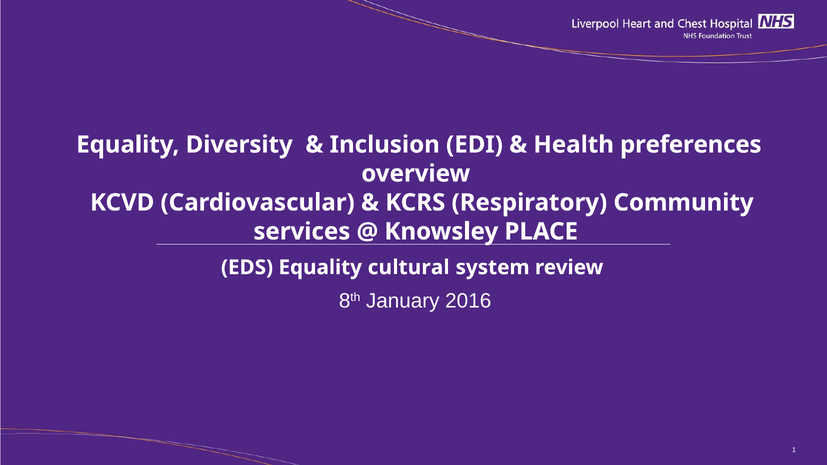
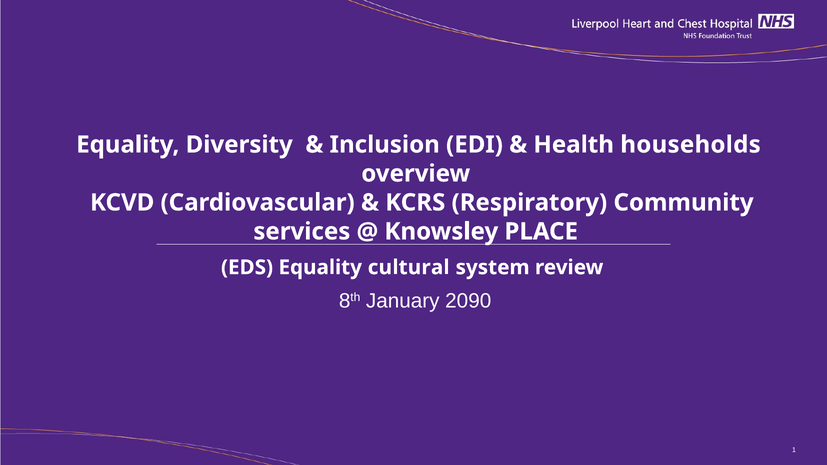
preferences: preferences -> households
2016: 2016 -> 2090
